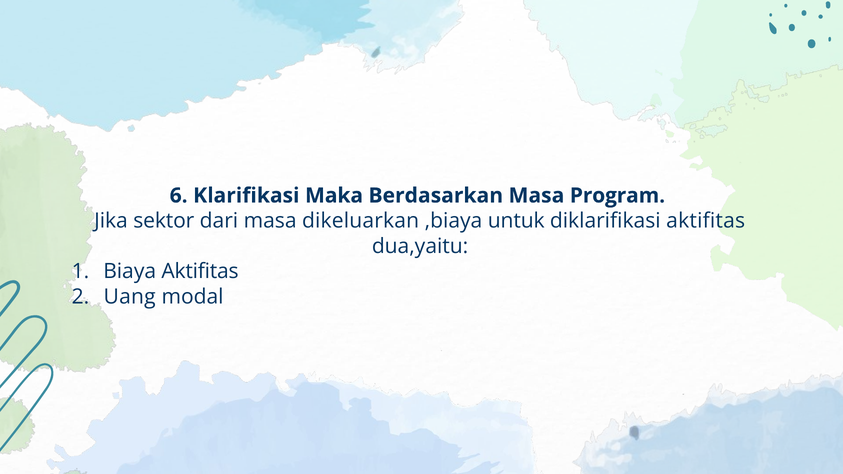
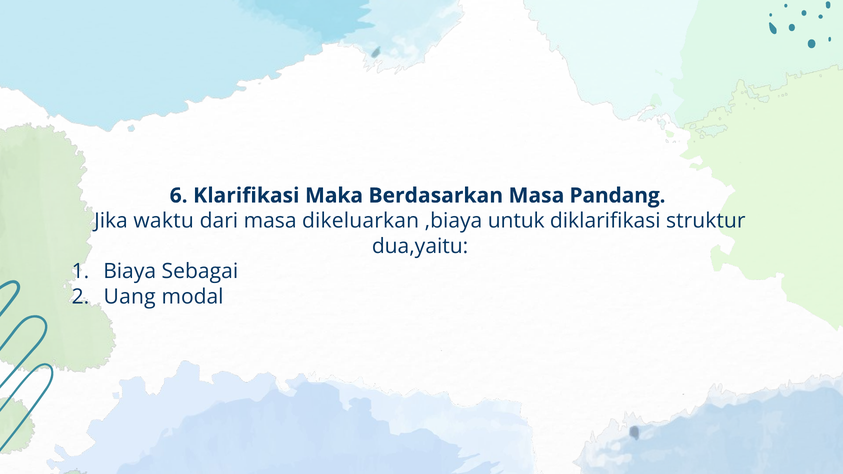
Program: Program -> Pandang
sektor: sektor -> waktu
diklarifikasi aktifitas: aktifitas -> struktur
Biaya Aktifitas: Aktifitas -> Sebagai
